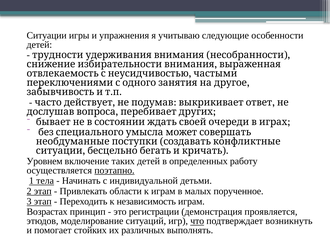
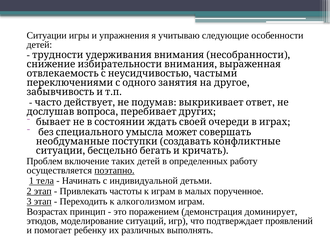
Уровнем: Уровнем -> Проблем
области: области -> частоты
независимость: независимость -> алкоголизмом
регистрации: регистрации -> поражением
проявляется: проявляется -> доминирует
что underline: present -> none
возникнуть: возникнуть -> проявлений
стойких: стойких -> ребенку
